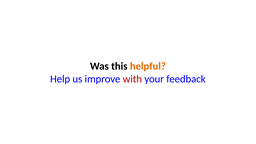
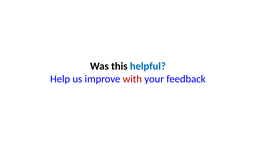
helpful colour: orange -> blue
